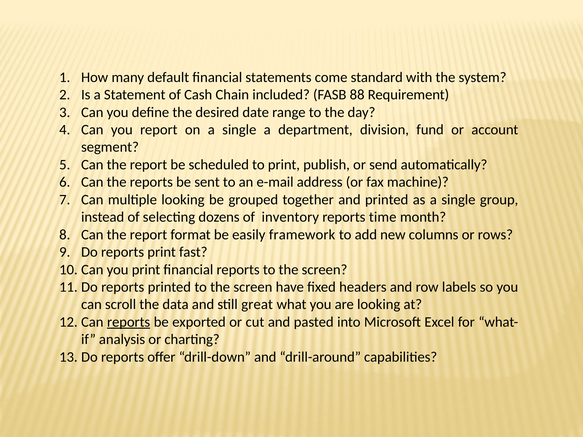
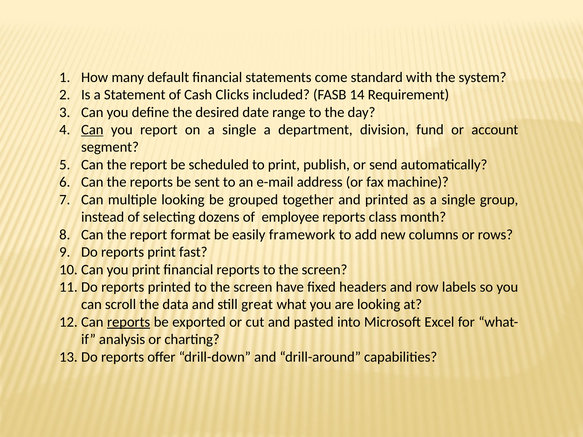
Chain: Chain -> Clicks
88: 88 -> 14
Can at (92, 130) underline: none -> present
inventory: inventory -> employee
time: time -> class
